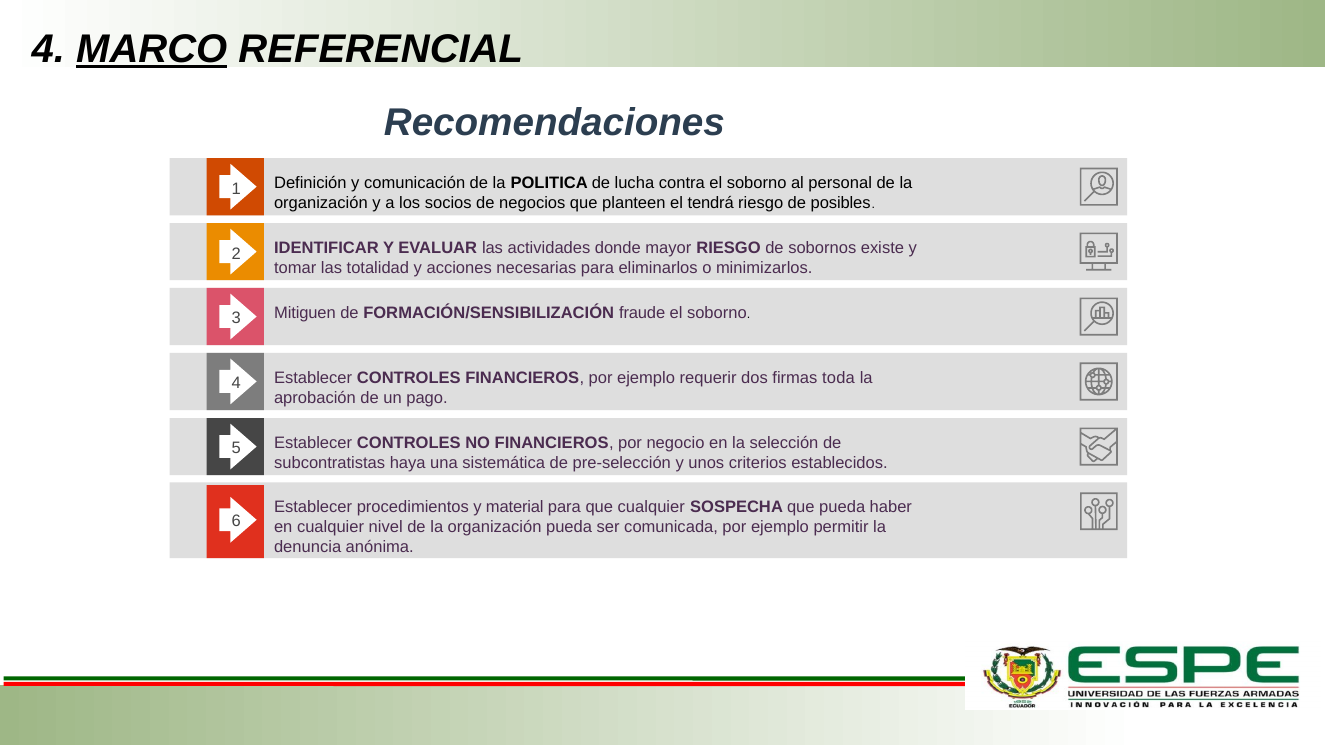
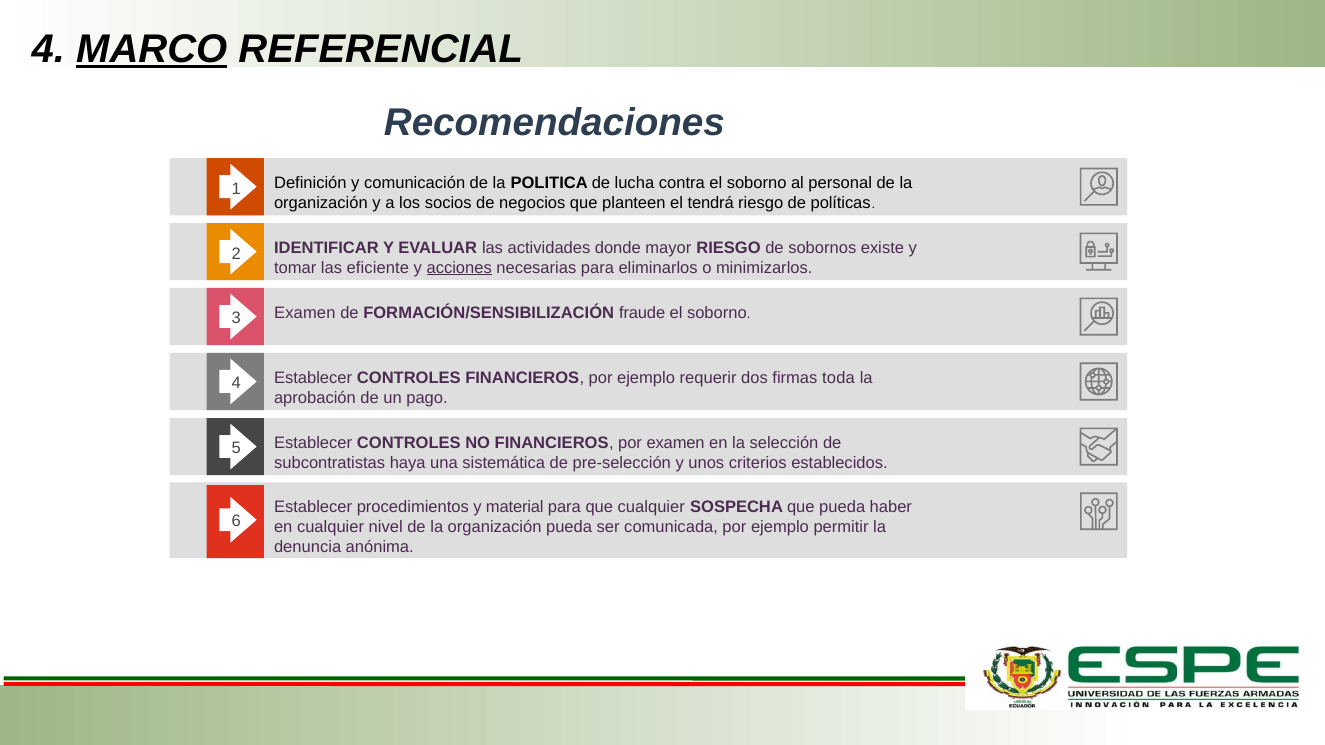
posibles: posibles -> políticas
totalidad: totalidad -> eficiente
acciones underline: none -> present
Mitiguen at (305, 313): Mitiguen -> Examen
por negocio: negocio -> examen
